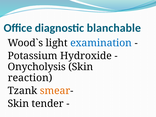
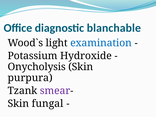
reaction: reaction -> purpura
smear colour: orange -> purple
tender: tender -> fungal
